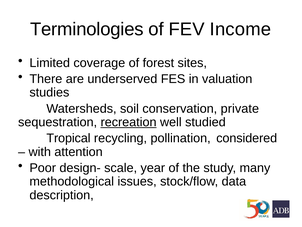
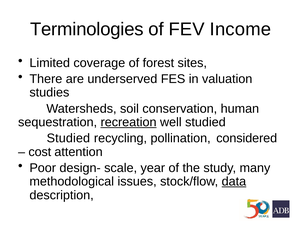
private: private -> human
Tropical at (68, 138): Tropical -> Studied
with: with -> cost
data underline: none -> present
